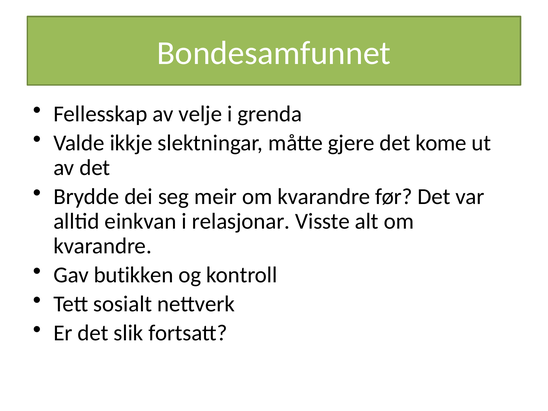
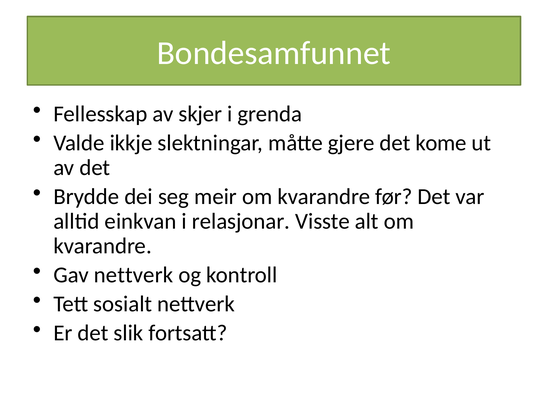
velje: velje -> skjer
Gav butikken: butikken -> nettverk
